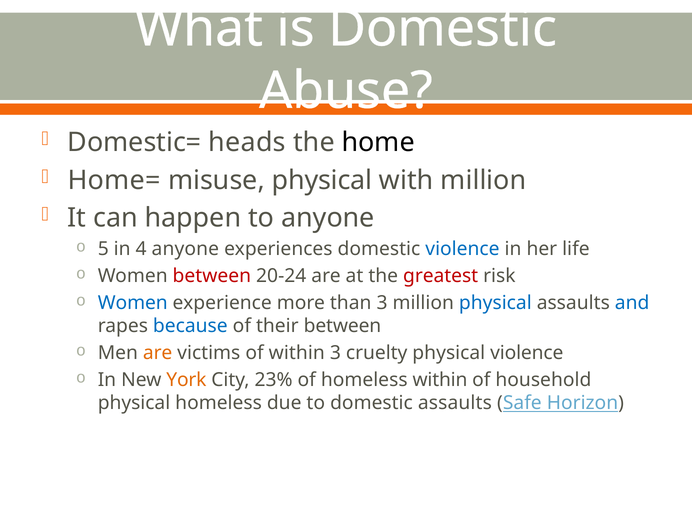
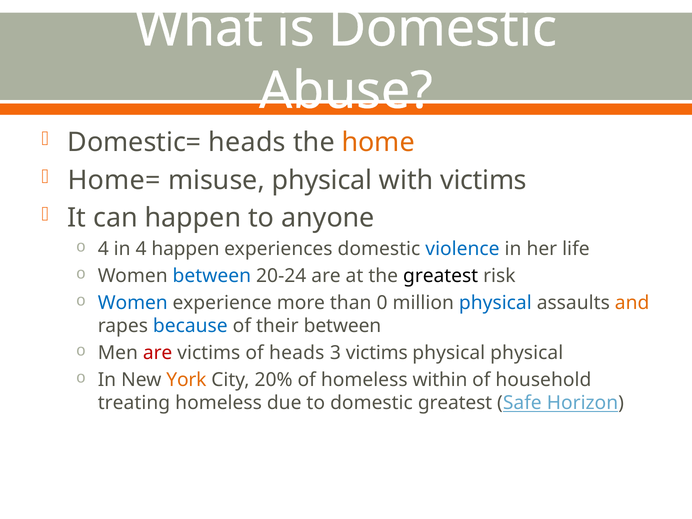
home colour: black -> orange
with million: million -> victims
5 at (103, 249): 5 -> 4
4 anyone: anyone -> happen
between at (212, 276) colour: red -> blue
greatest at (441, 276) colour: red -> black
than 3: 3 -> 0
and colour: blue -> orange
are at (158, 353) colour: orange -> red
of within: within -> heads
3 cruelty: cruelty -> victims
physical violence: violence -> physical
23%: 23% -> 20%
physical at (134, 403): physical -> treating
domestic assaults: assaults -> greatest
